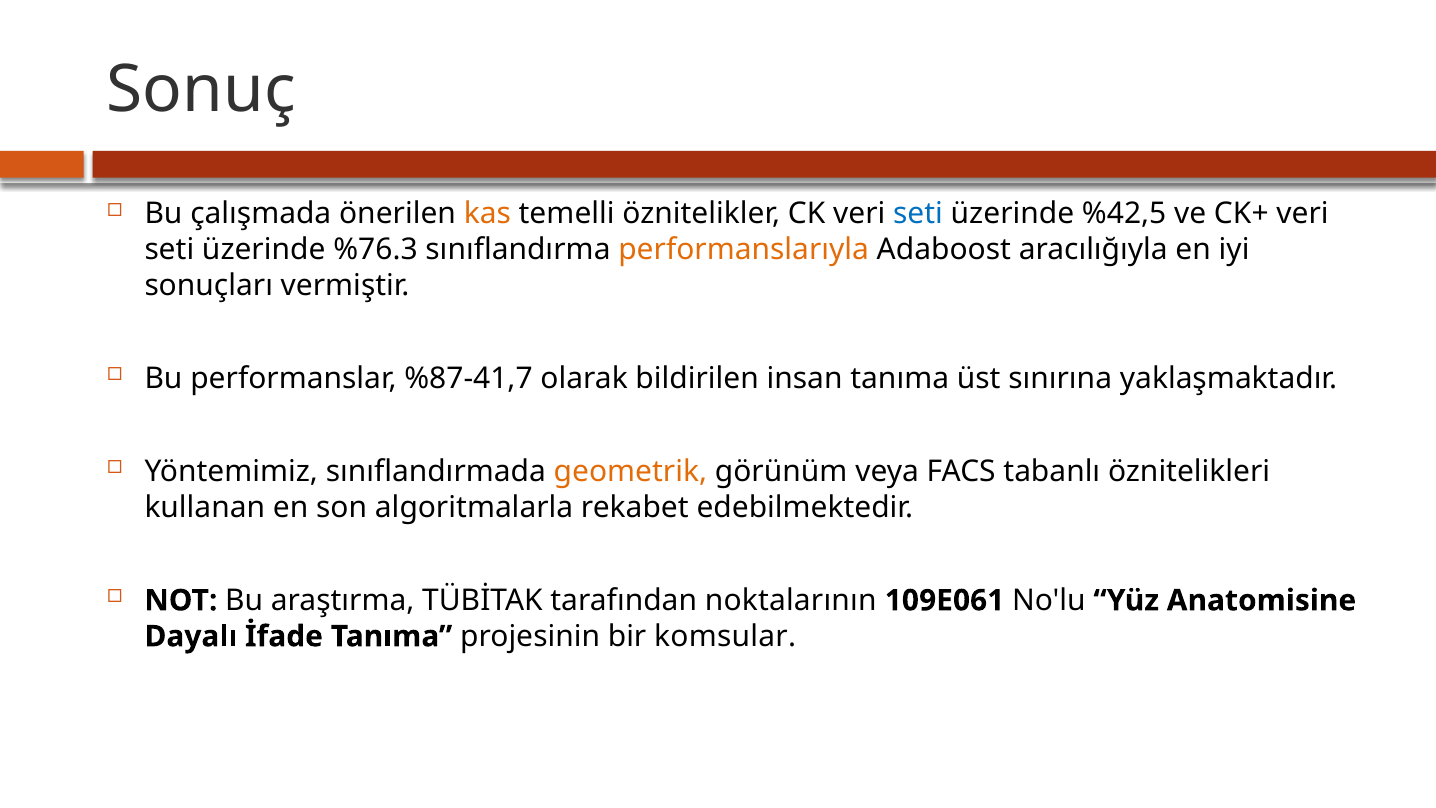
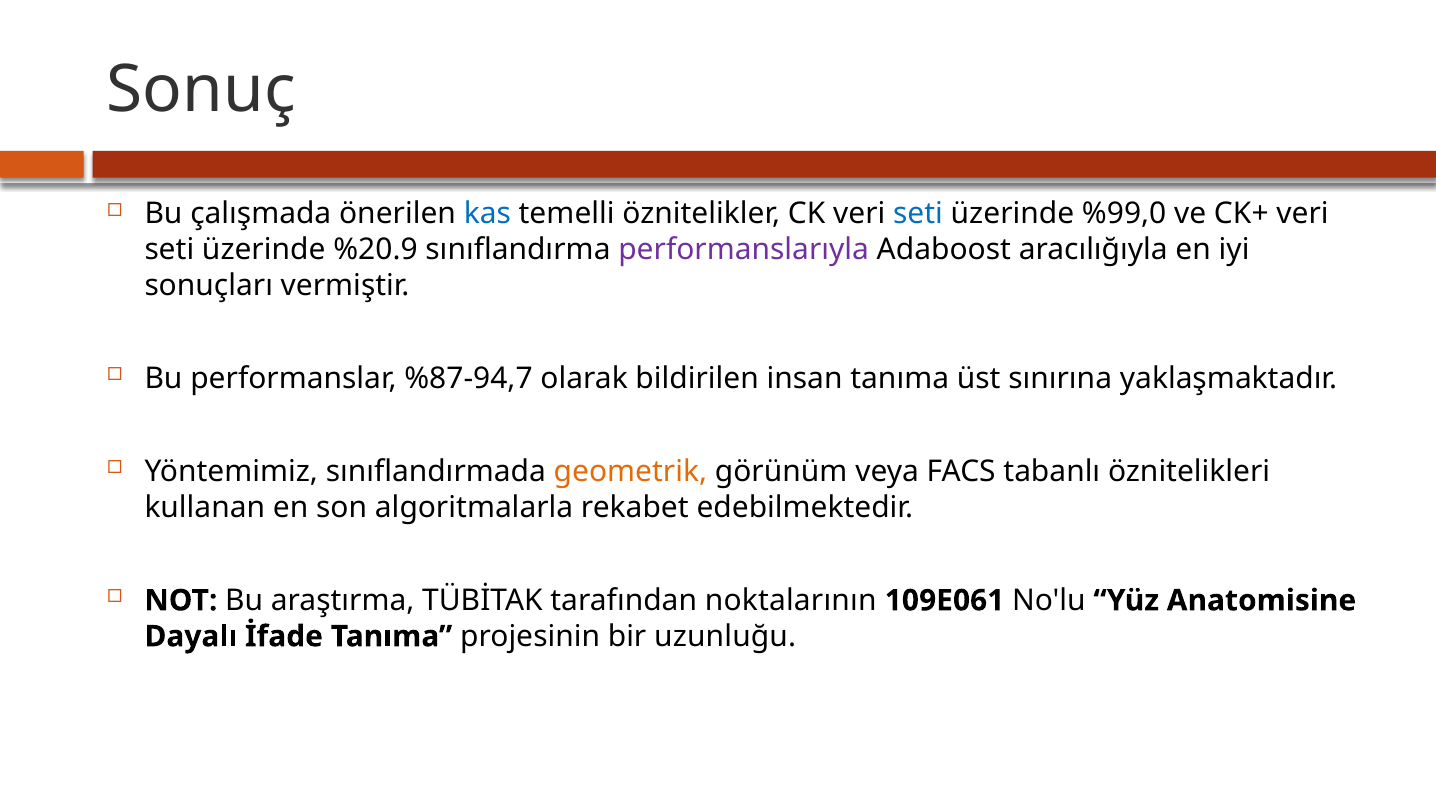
kas colour: orange -> blue
%42,5: %42,5 -> %99,0
%76.3: %76.3 -> %20.9
performanslarıyla colour: orange -> purple
%87-41,7: %87-41,7 -> %87-94,7
komsular: komsular -> uzunluğu
